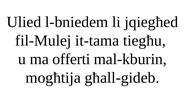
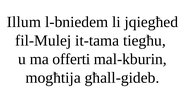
Ulied: Ulied -> Illum
